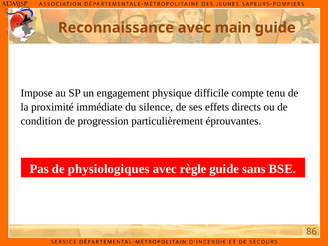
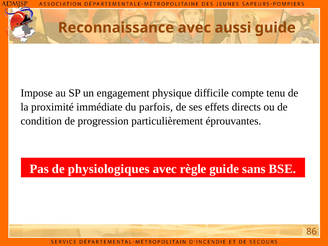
main: main -> aussi
silence: silence -> parfois
